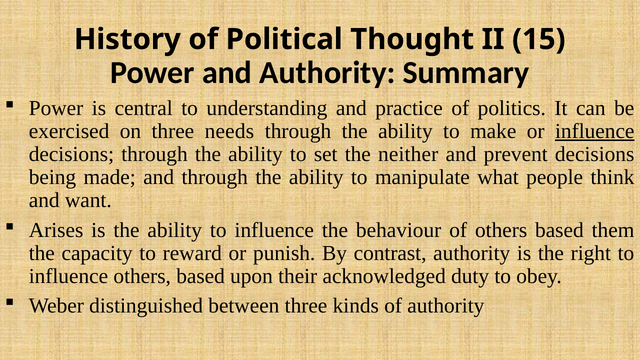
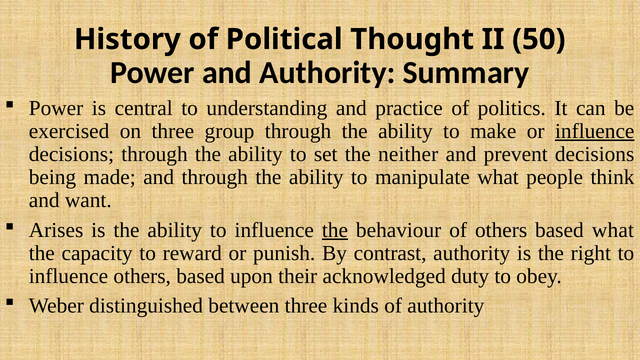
15: 15 -> 50
needs: needs -> group
the at (335, 230) underline: none -> present
based them: them -> what
